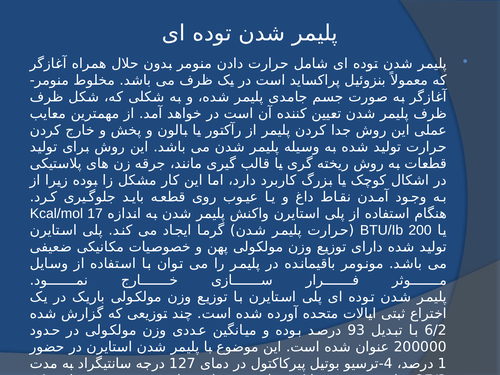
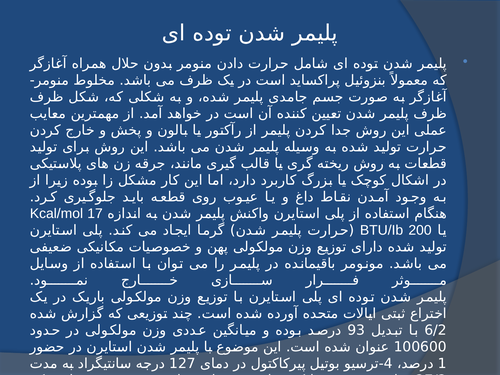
200000: 200000 -> 100600
